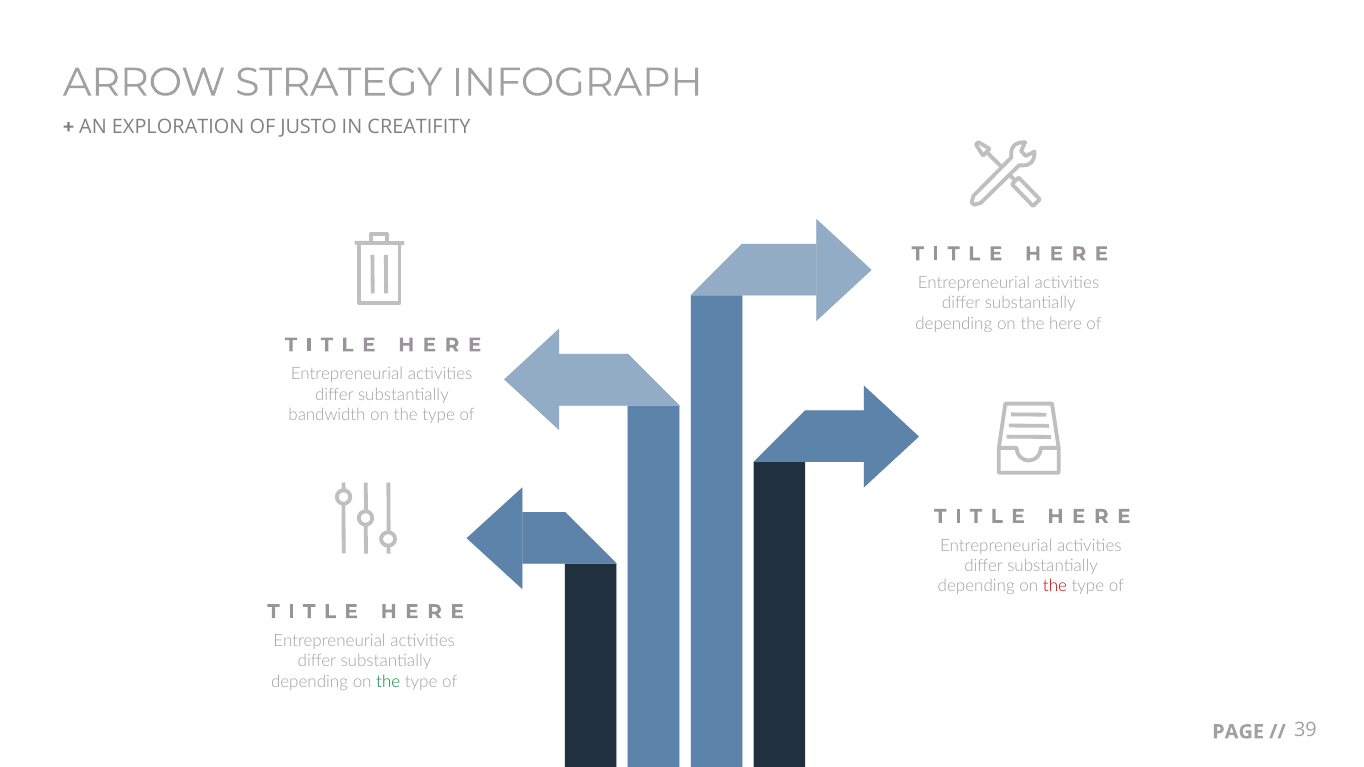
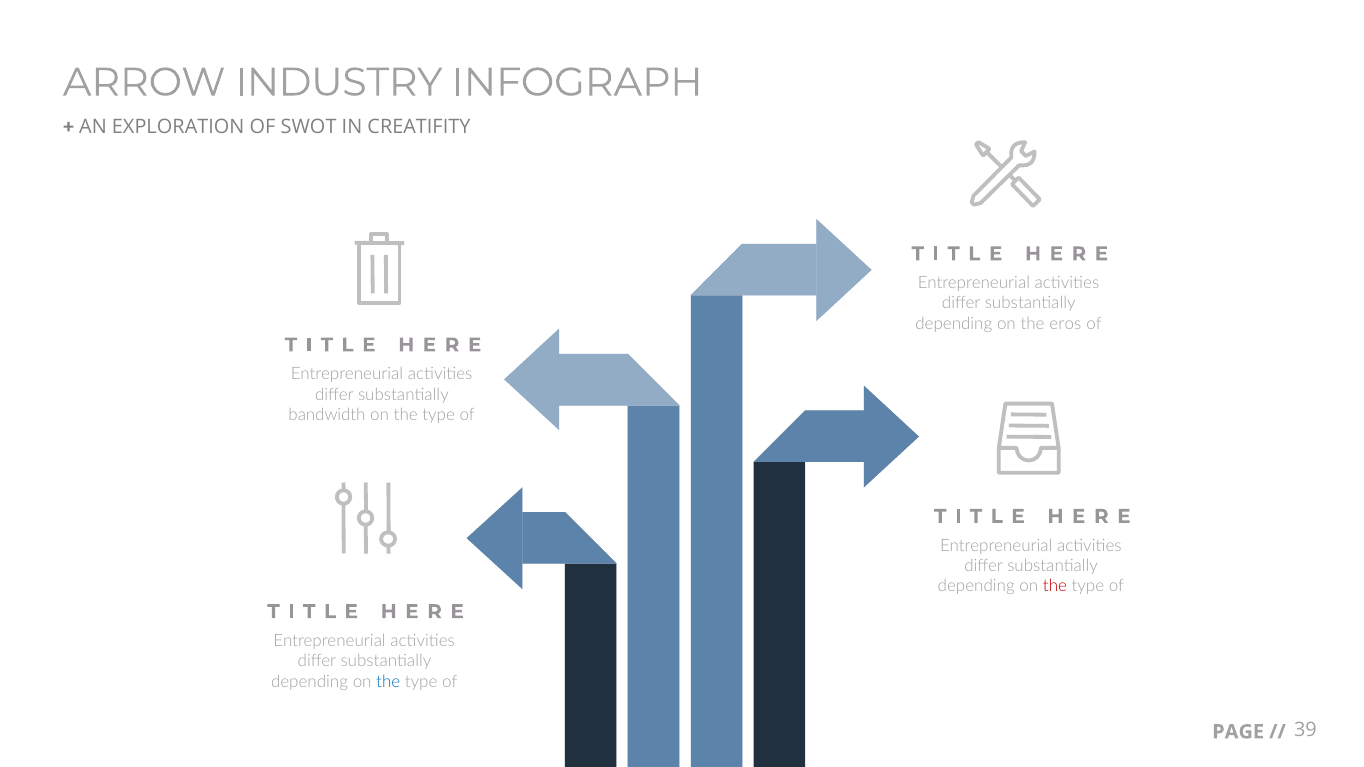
STRATEGY: STRATEGY -> INDUSTRY
JUSTO: JUSTO -> SWOT
here: here -> eros
the at (388, 682) colour: green -> blue
